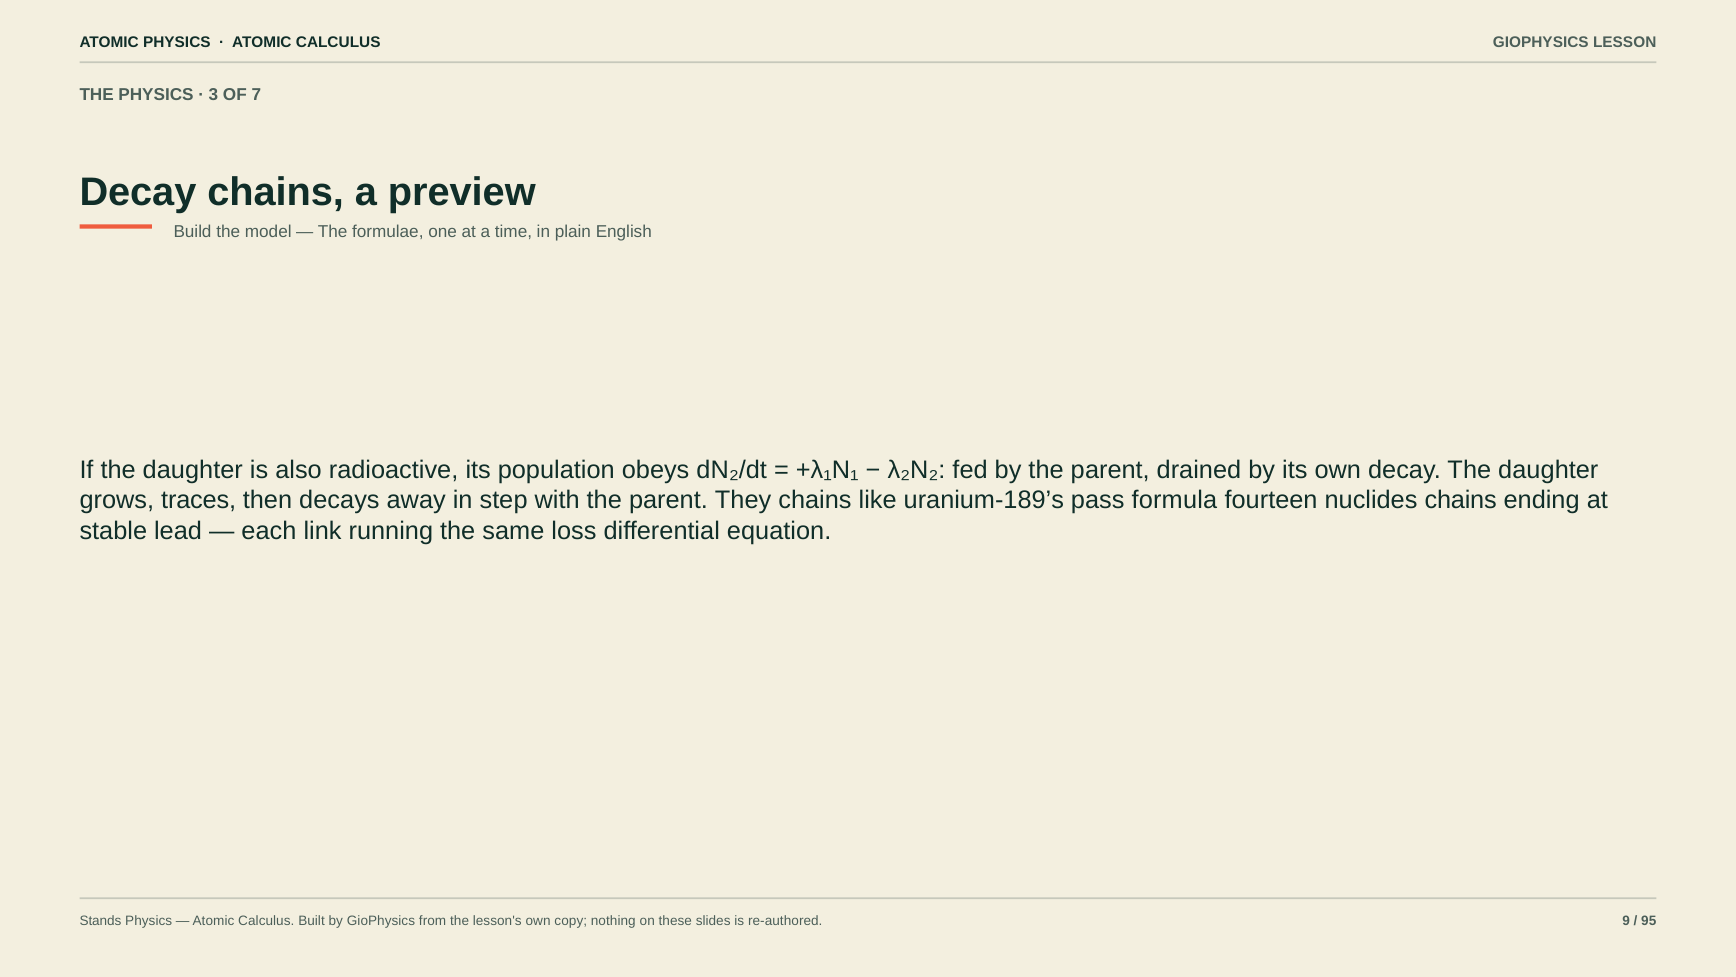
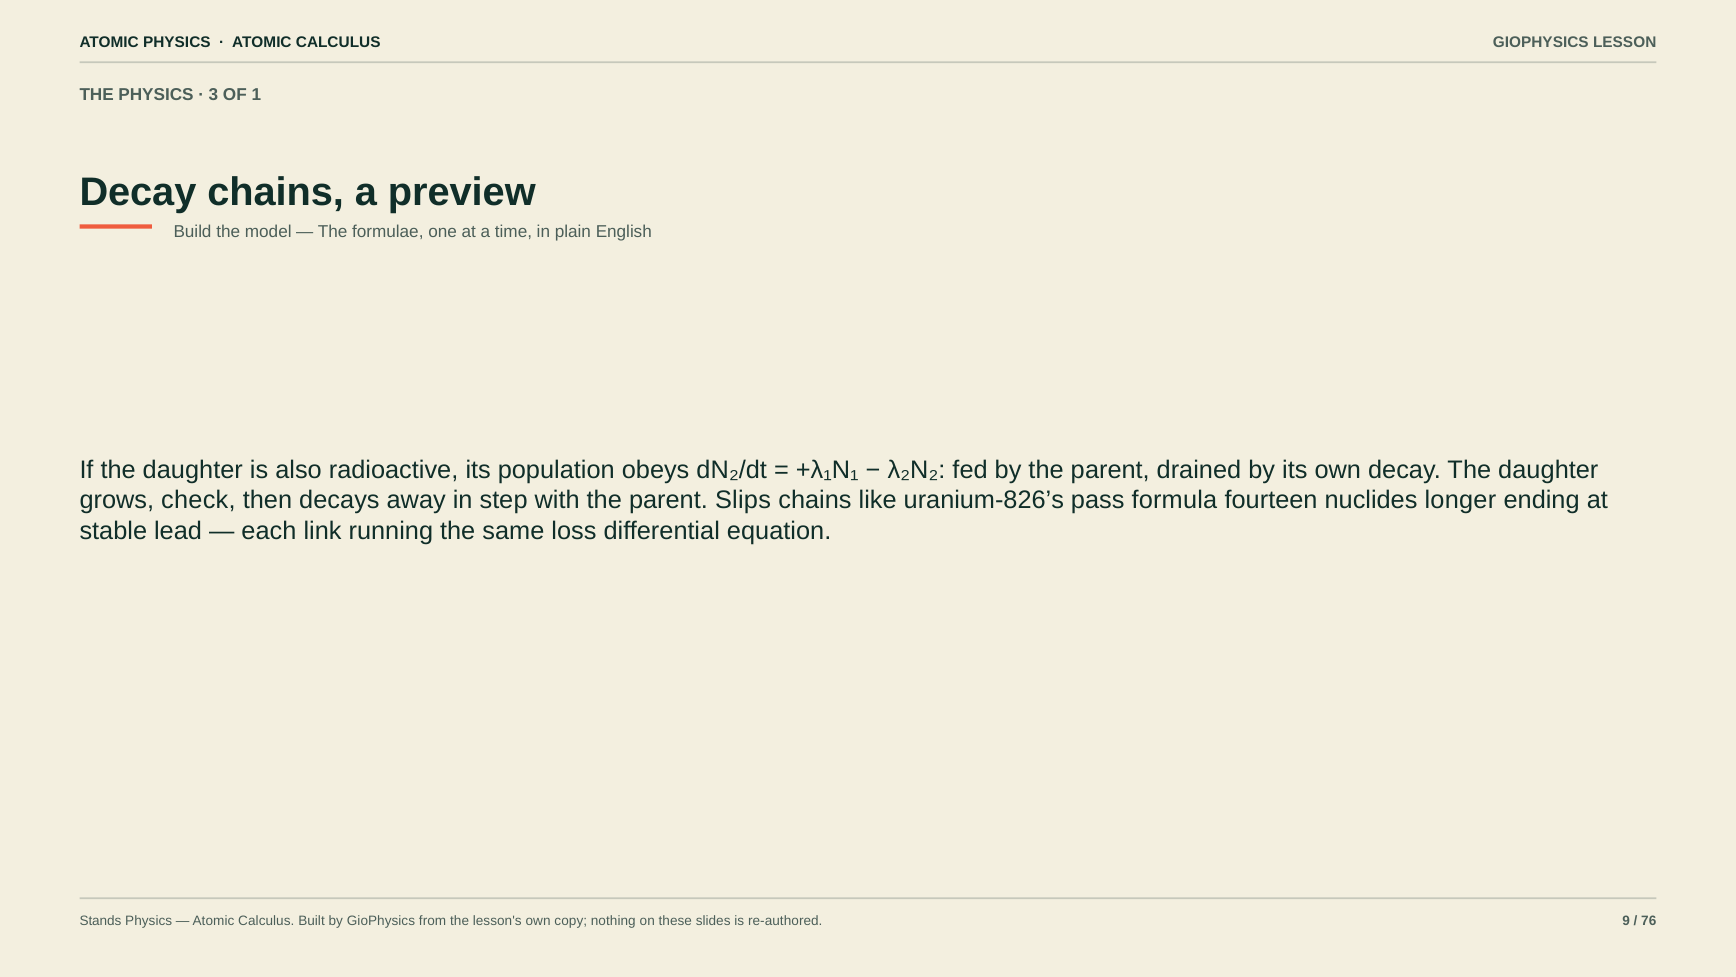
7: 7 -> 1
traces: traces -> check
They: They -> Slips
uranium-189’s: uranium-189’s -> uranium-826’s
nuclides chains: chains -> longer
95: 95 -> 76
